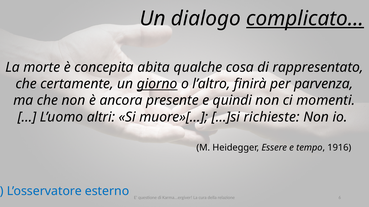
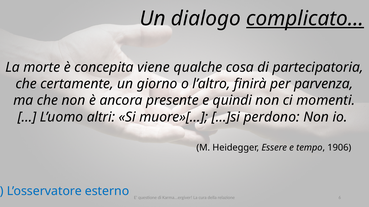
abita: abita -> viene
rappresentato: rappresentato -> partecipatoria
giorno underline: present -> none
richieste: richieste -> perdono
1916: 1916 -> 1906
